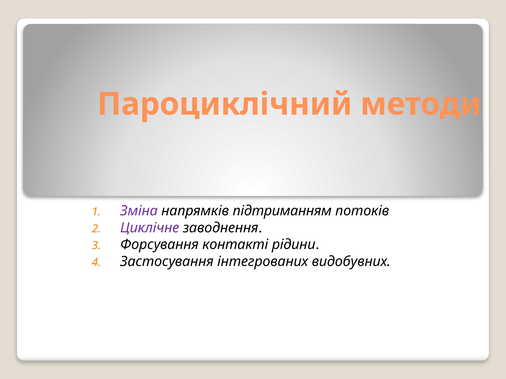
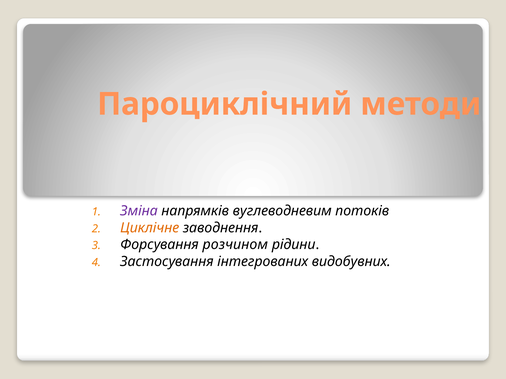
підтриманням: підтриманням -> вуглеводневим
Циклічне colour: purple -> orange
контакті: контакті -> розчином
